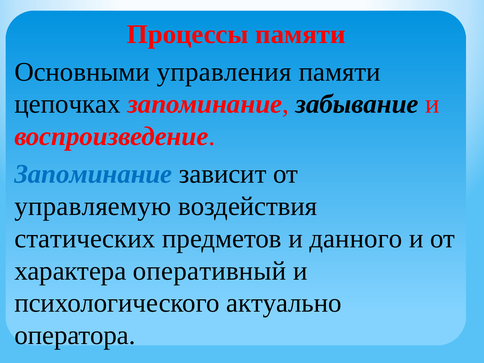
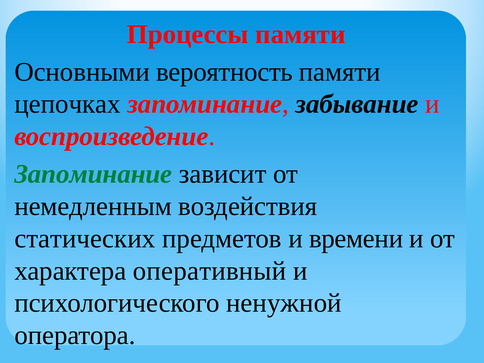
управления: управления -> вероятность
Запоминание at (93, 174) colour: blue -> green
управляемую: управляемую -> немедленным
данного: данного -> времени
актуально: актуально -> ненужной
